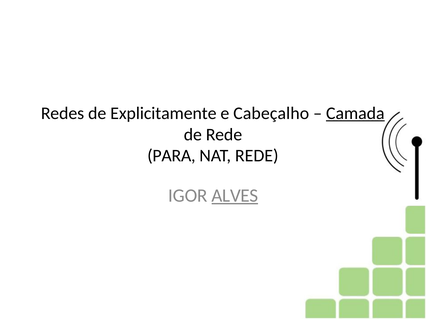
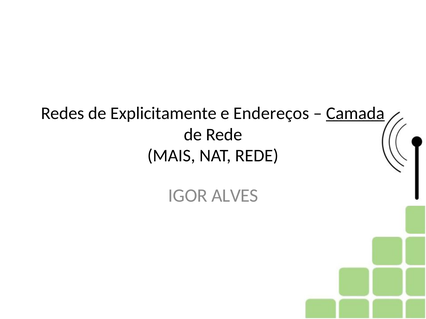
Cabeçalho: Cabeçalho -> Endereços
PARA: PARA -> MAIS
ALVES underline: present -> none
